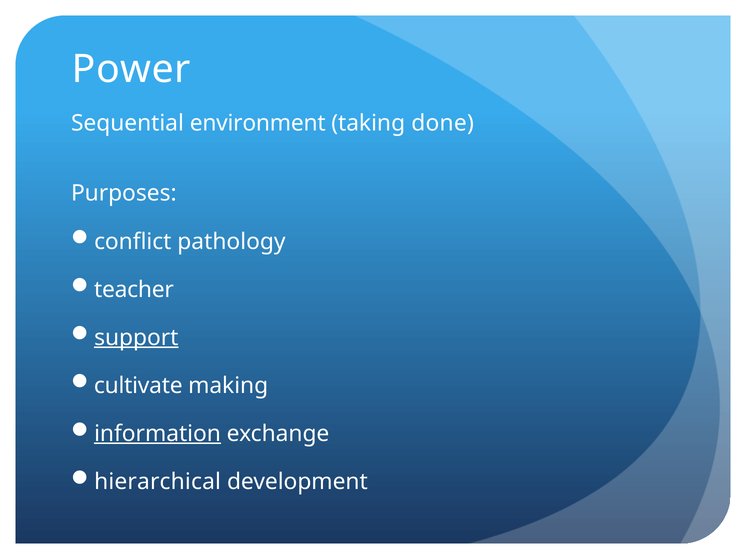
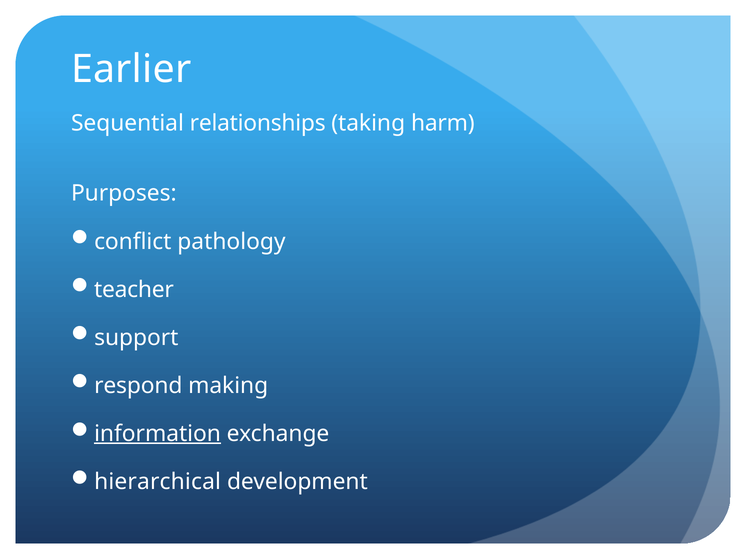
Power: Power -> Earlier
environment: environment -> relationships
done: done -> harm
support underline: present -> none
cultivate: cultivate -> respond
